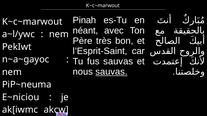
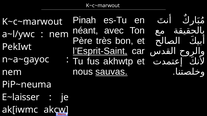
l’Esprit-Saint underline: none -> present
fus sauvas: sauvas -> akhwtp
E~niciou: E~niciou -> E~laisser
